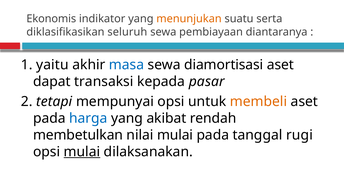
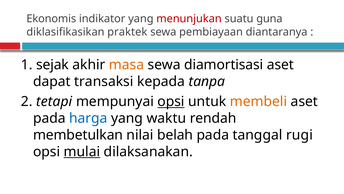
menunjukan colour: orange -> red
serta: serta -> guna
seluruh: seluruh -> praktek
yaitu: yaitu -> sejak
masa colour: blue -> orange
pasar: pasar -> tanpa
opsi at (171, 101) underline: none -> present
akibat: akibat -> waktu
nilai mulai: mulai -> belah
